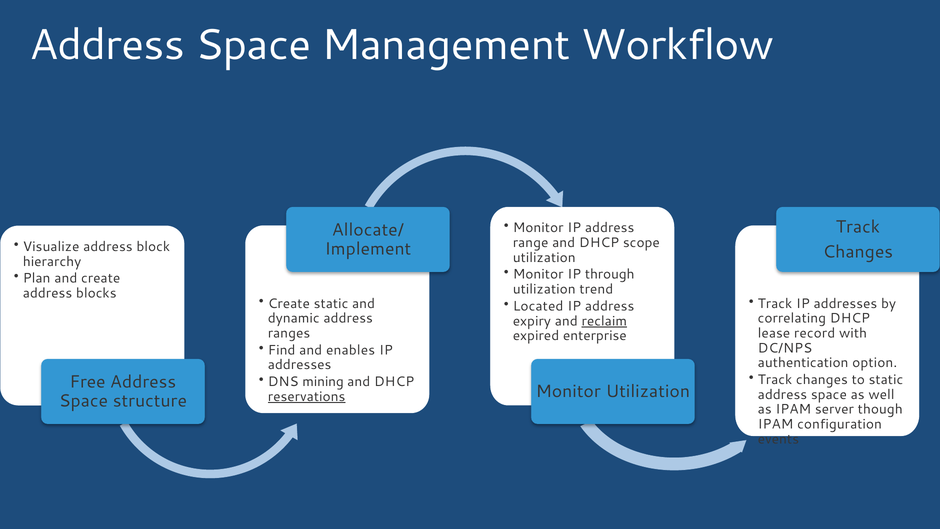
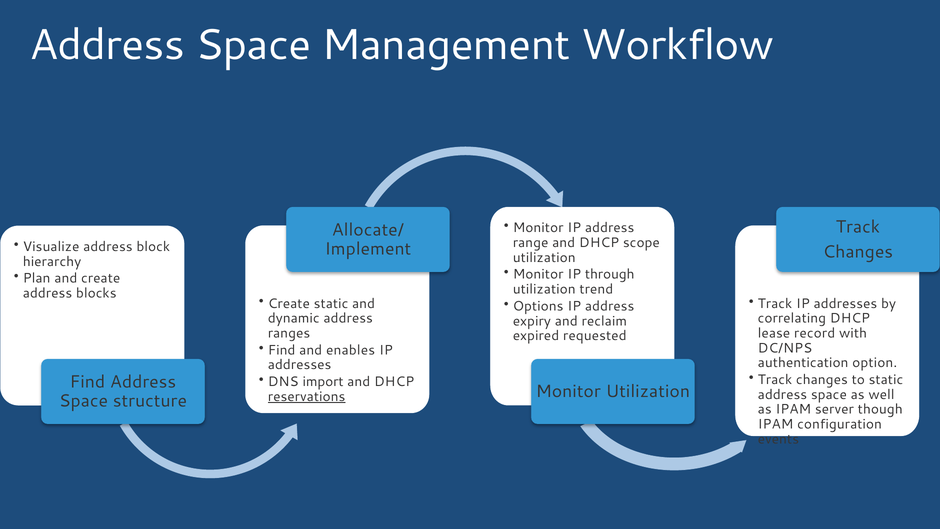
Located: Located -> Options
reclaim underline: present -> none
enterprise: enterprise -> requested
mining: mining -> import
Free at (87, 382): Free -> Find
